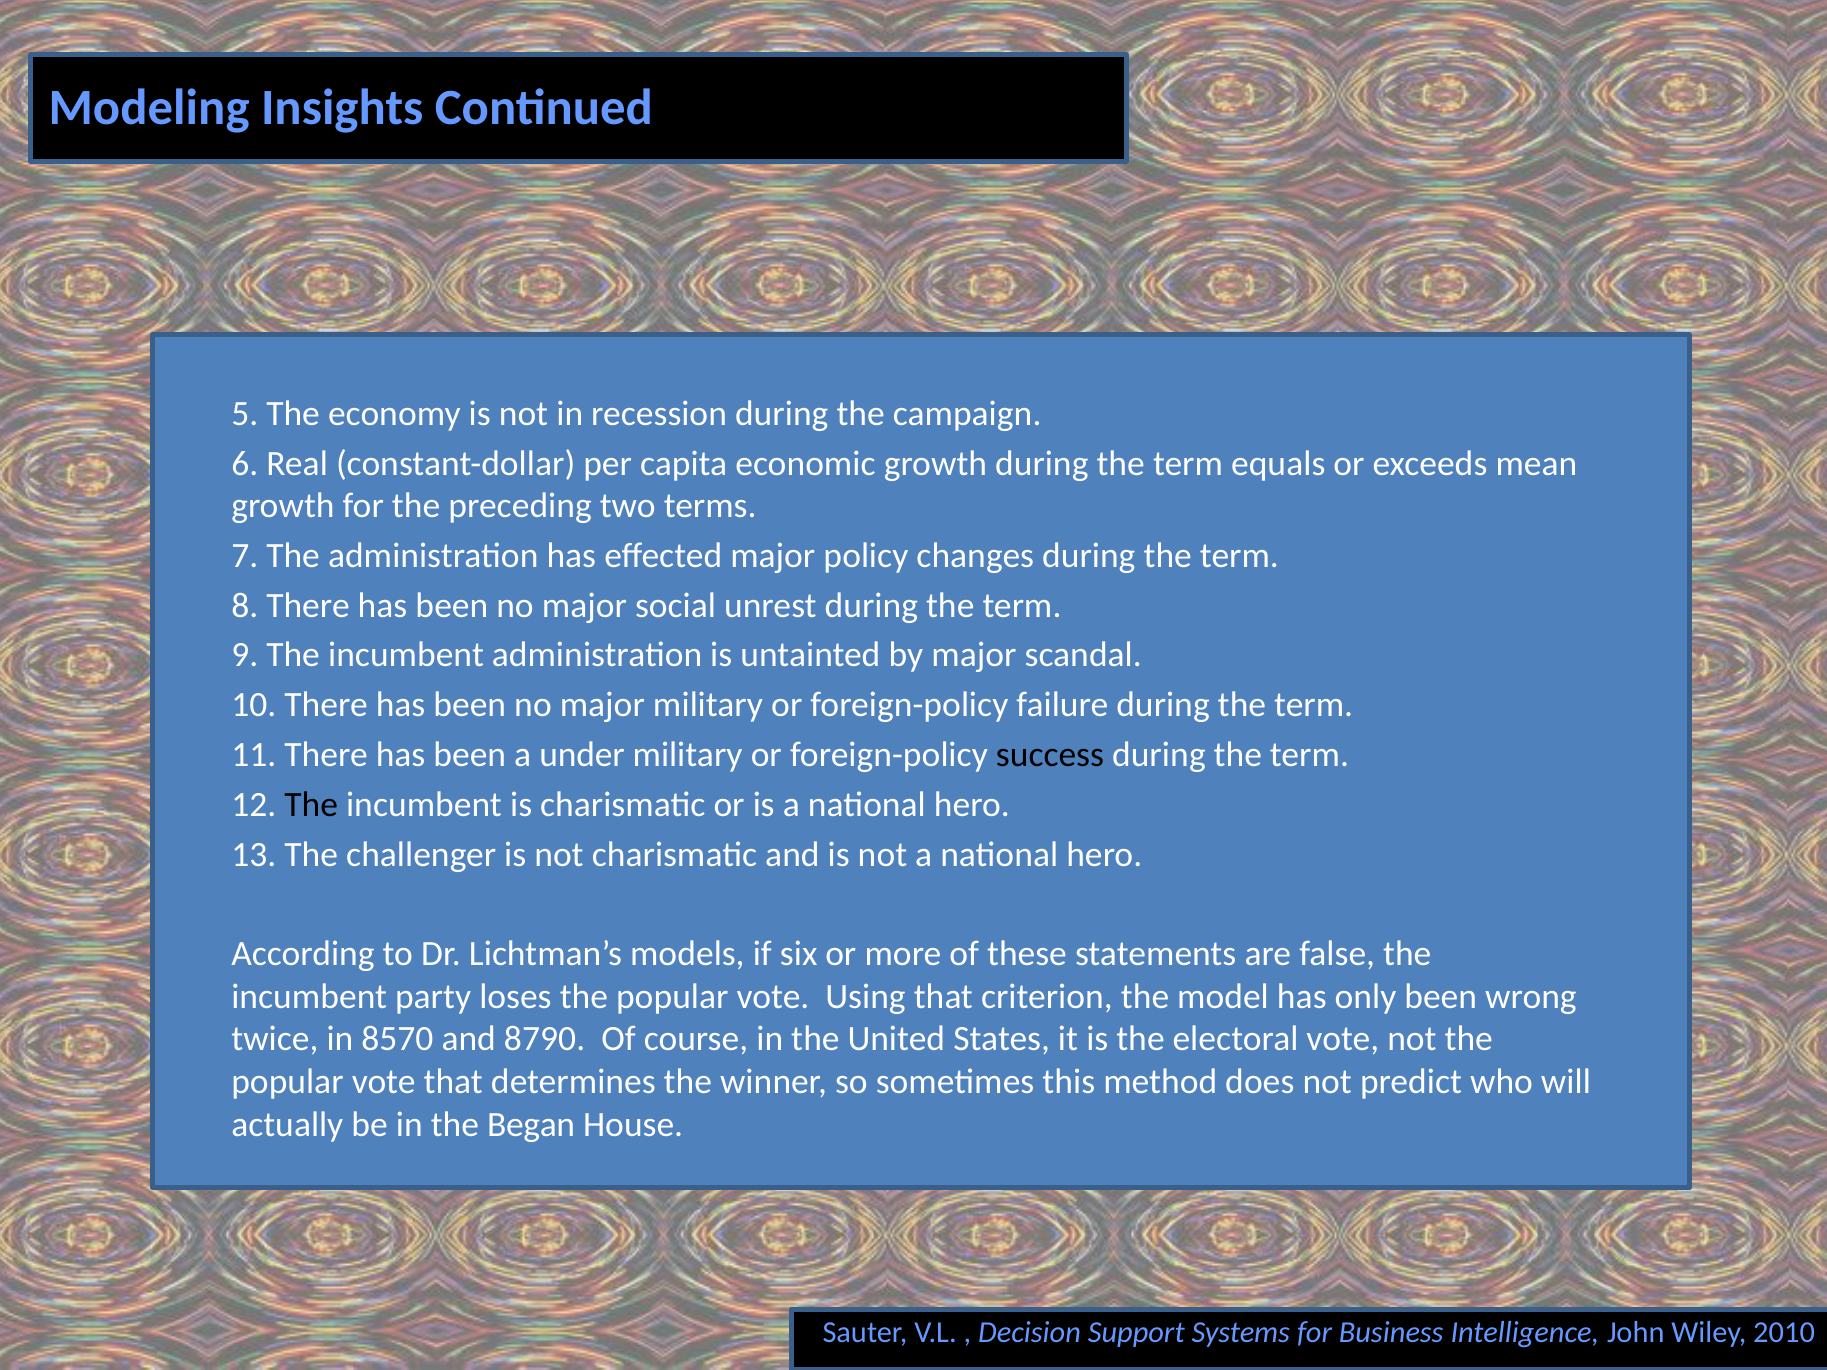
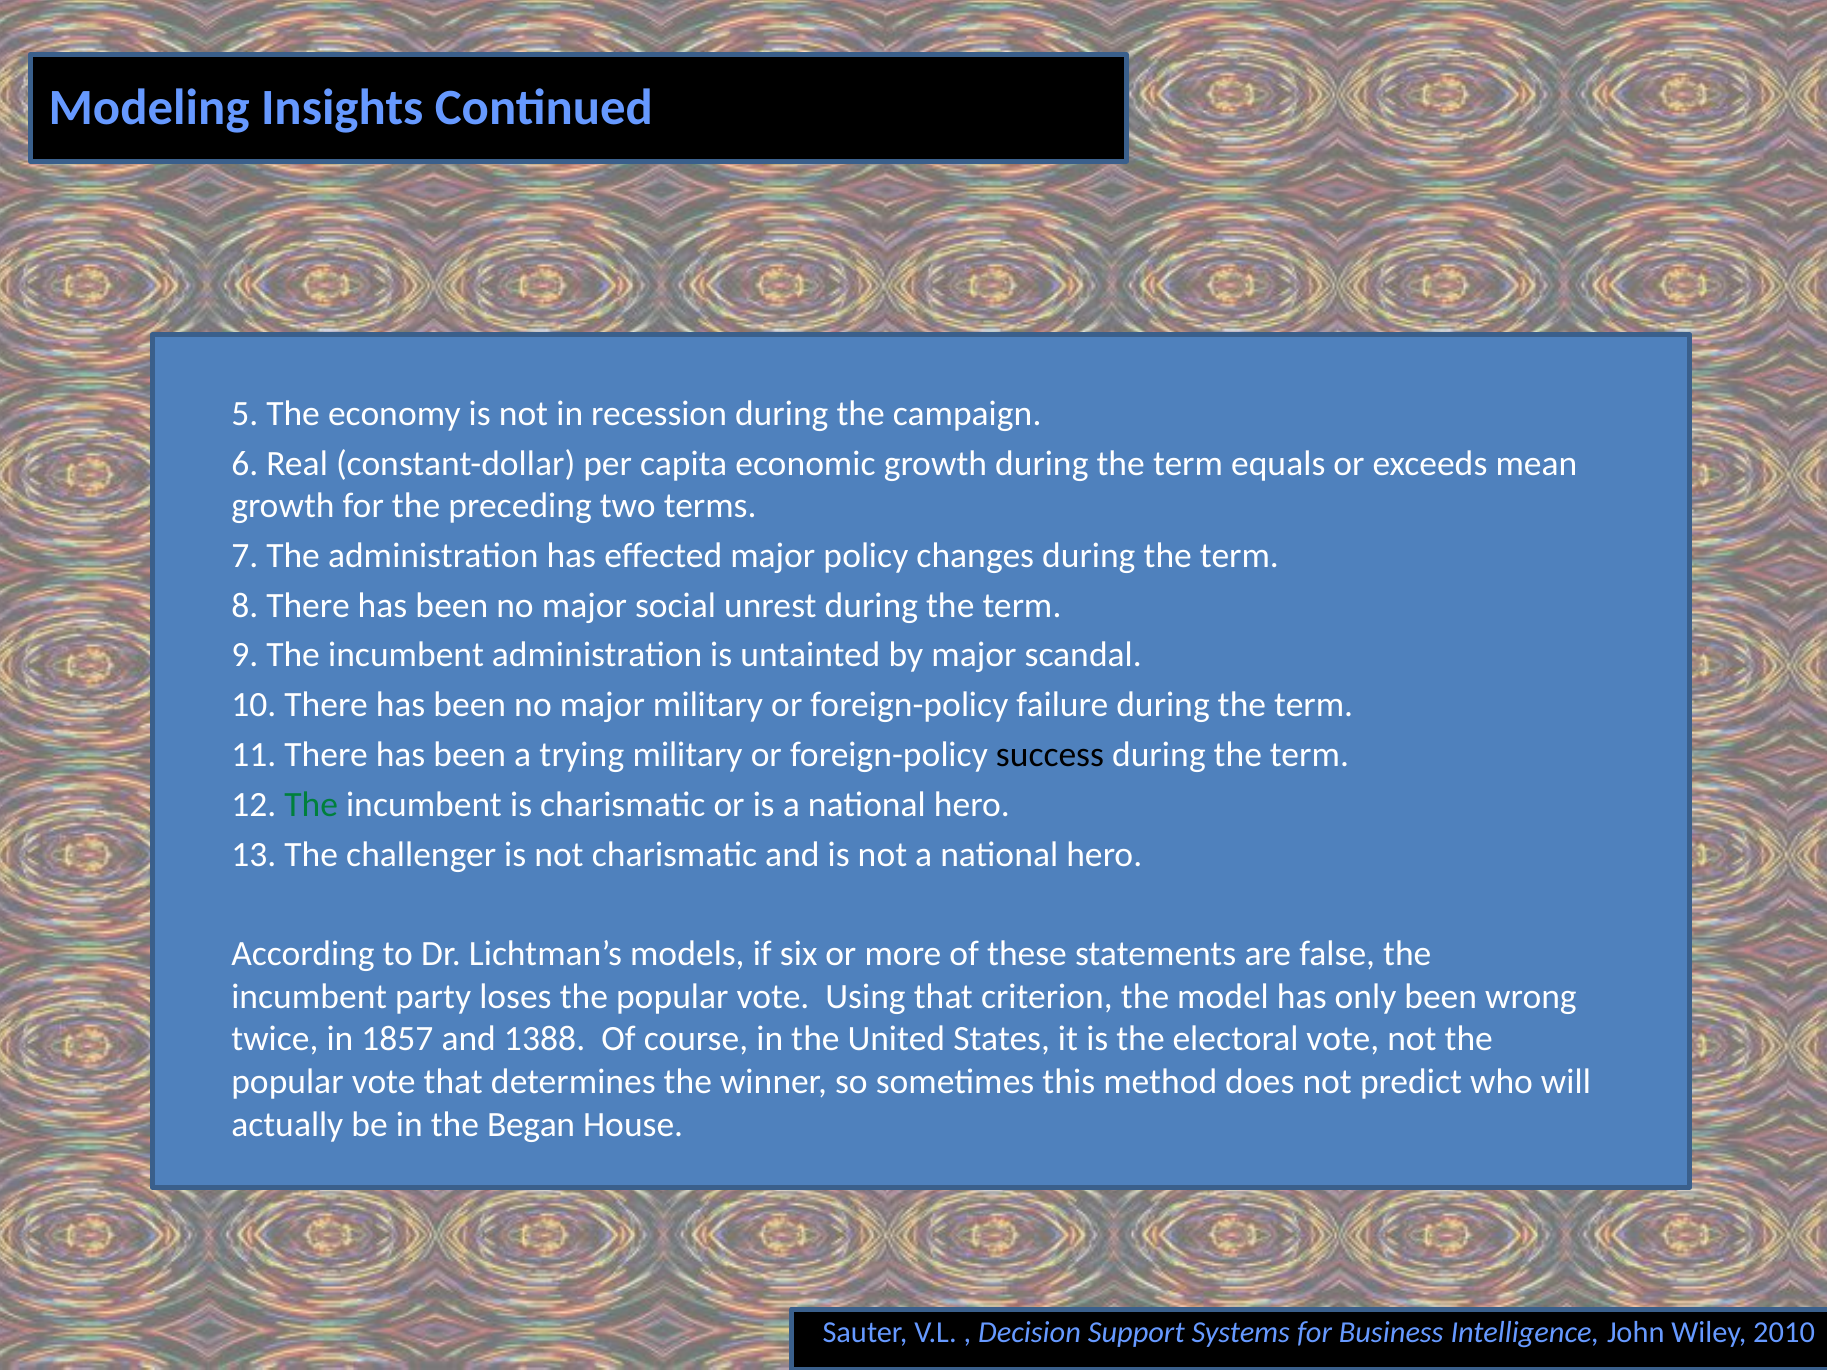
under: under -> trying
The at (311, 805) colour: black -> green
8570: 8570 -> 1857
8790: 8790 -> 1388
